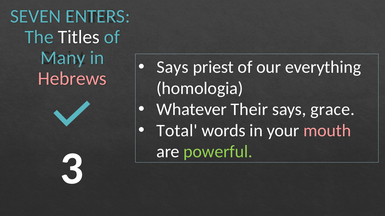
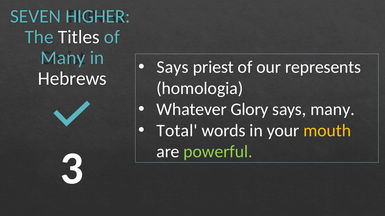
ENTERS: ENTERS -> HIGHER
everything: everything -> represents
Hebrews colour: pink -> white
Their: Their -> Glory
says grace: grace -> many
mouth colour: pink -> yellow
